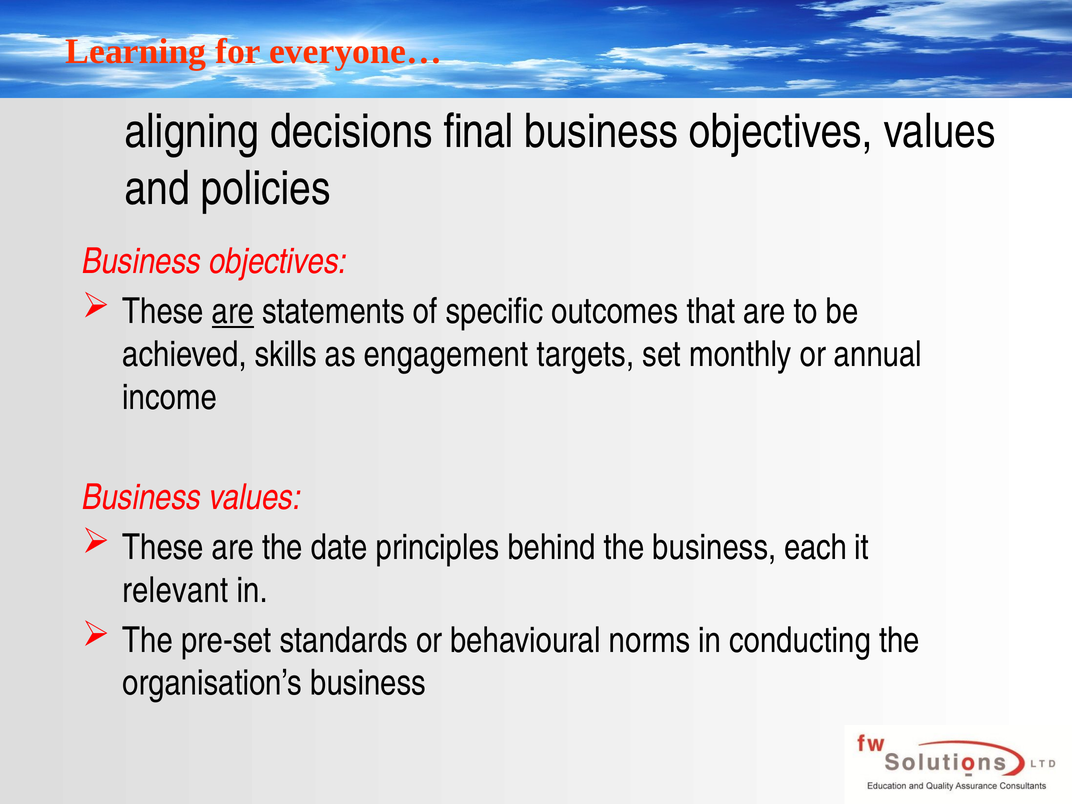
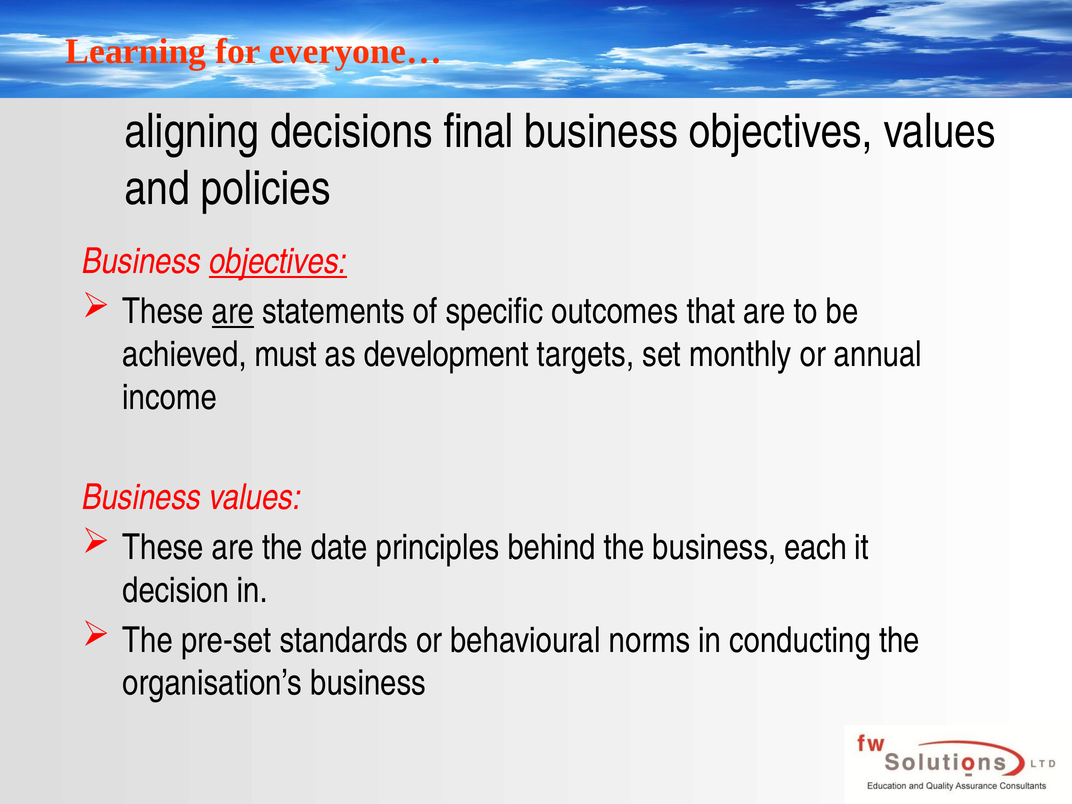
objectives at (278, 262) underline: none -> present
skills: skills -> must
engagement: engagement -> development
relevant: relevant -> decision
